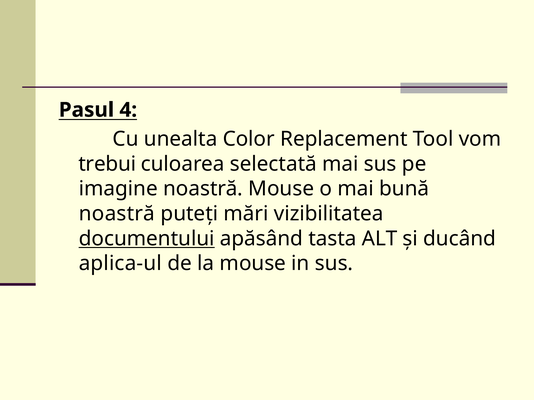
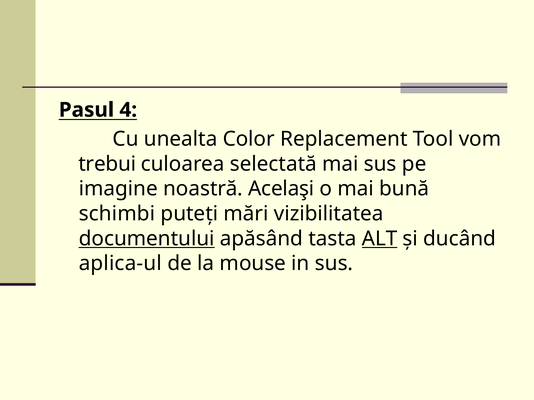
noastră Mouse: Mouse -> Acelaşi
noastră at (117, 214): noastră -> schimbi
ALT underline: none -> present
